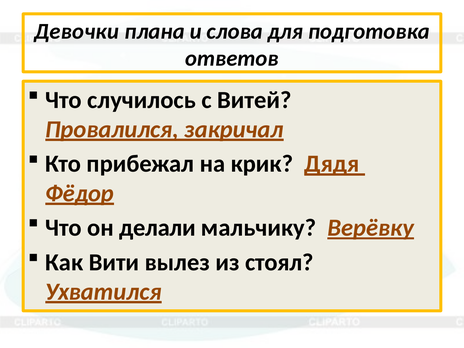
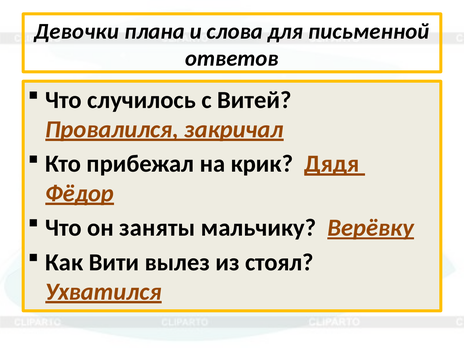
подготовка: подготовка -> письменной
делали: делали -> заняты
